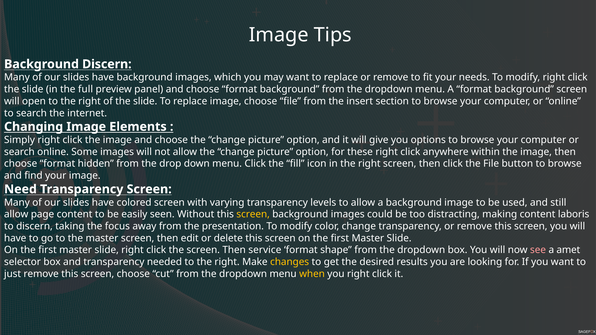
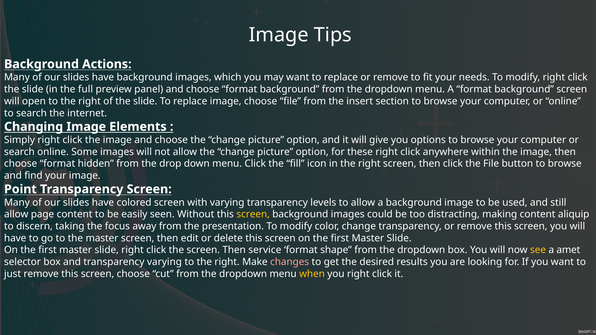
Background Discern: Discern -> Actions
Need: Need -> Point
laboris: laboris -> aliquip
see colour: pink -> yellow
transparency needed: needed -> varying
changes colour: yellow -> pink
